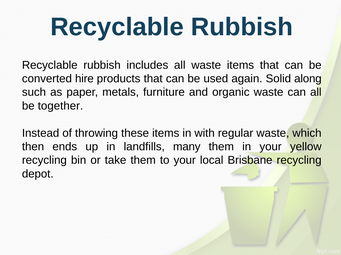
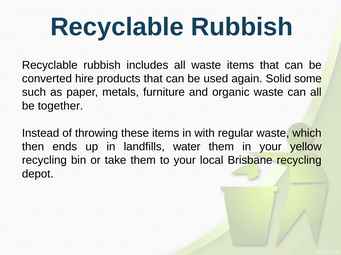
along: along -> some
many: many -> water
